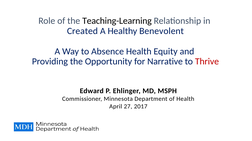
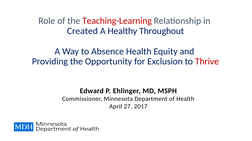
Teaching-Learning colour: black -> red
Benevolent: Benevolent -> Throughout
Narrative: Narrative -> Exclusion
